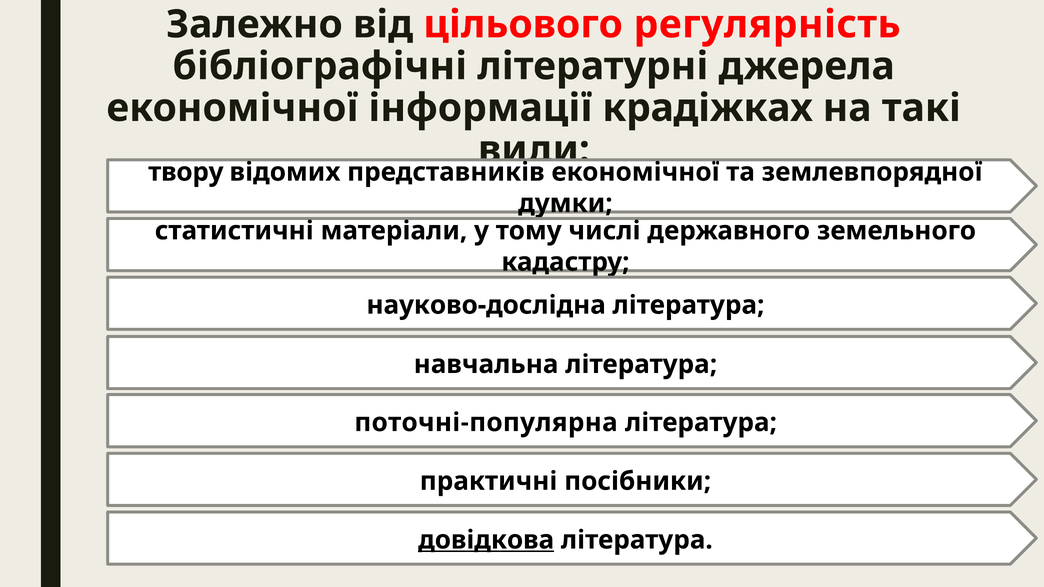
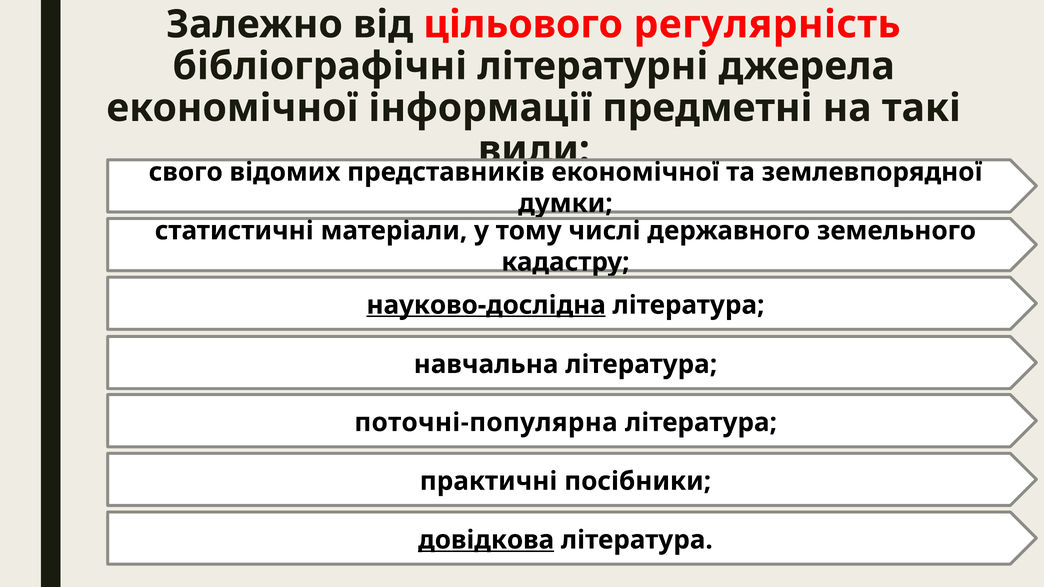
крадіжках: крадіжках -> предметні
твору: твору -> свого
науково-дослідна underline: none -> present
